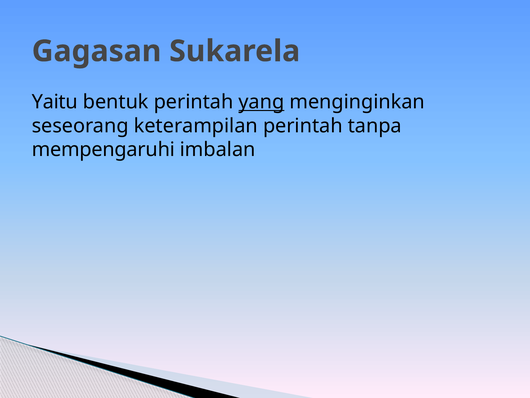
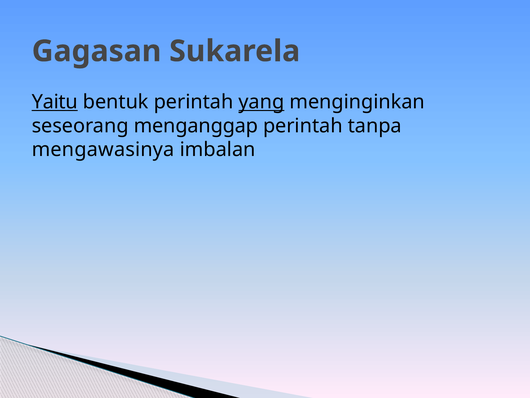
Yaitu underline: none -> present
keterampilan: keterampilan -> menganggap
mempengaruhi: mempengaruhi -> mengawasinya
